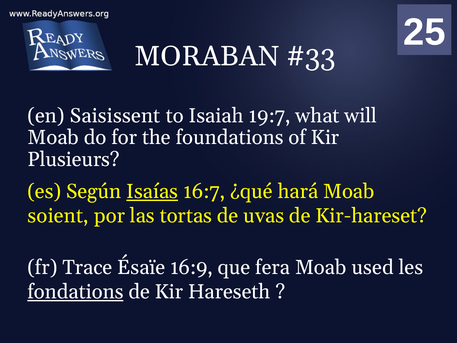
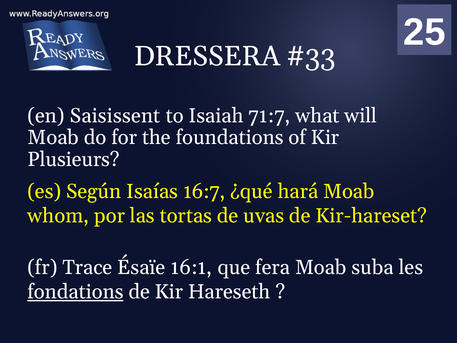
MORABAN: MORABAN -> DRESSERA
19:7: 19:7 -> 71:7
Isaías underline: present -> none
soient: soient -> whom
16:9: 16:9 -> 16:1
used: used -> suba
